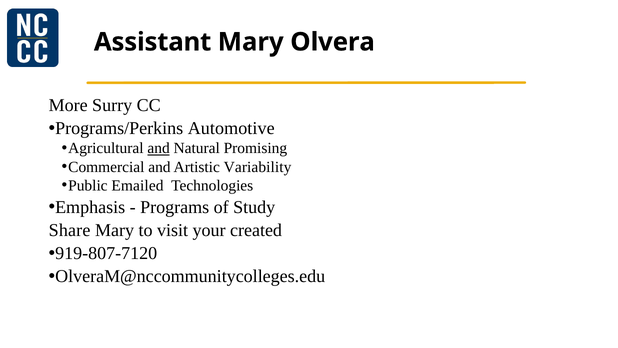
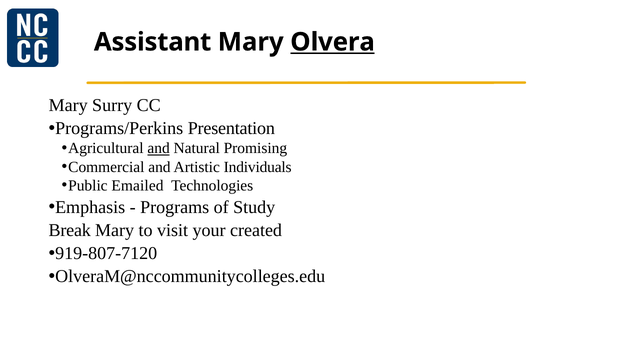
Olvera underline: none -> present
More at (68, 105): More -> Mary
Automotive: Automotive -> Presentation
Variability: Variability -> Individuals
Share: Share -> Break
